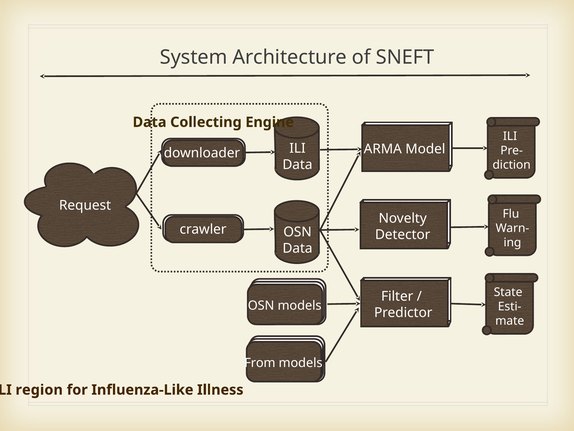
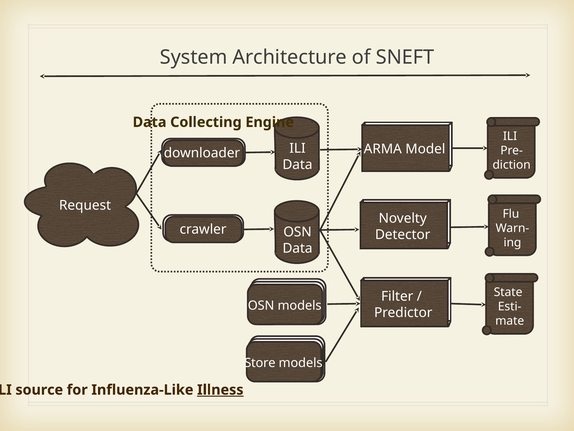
From: From -> Store
region: region -> source
Illness underline: none -> present
